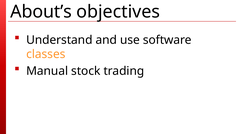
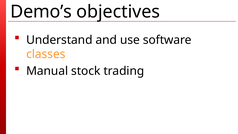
About’s: About’s -> Demo’s
